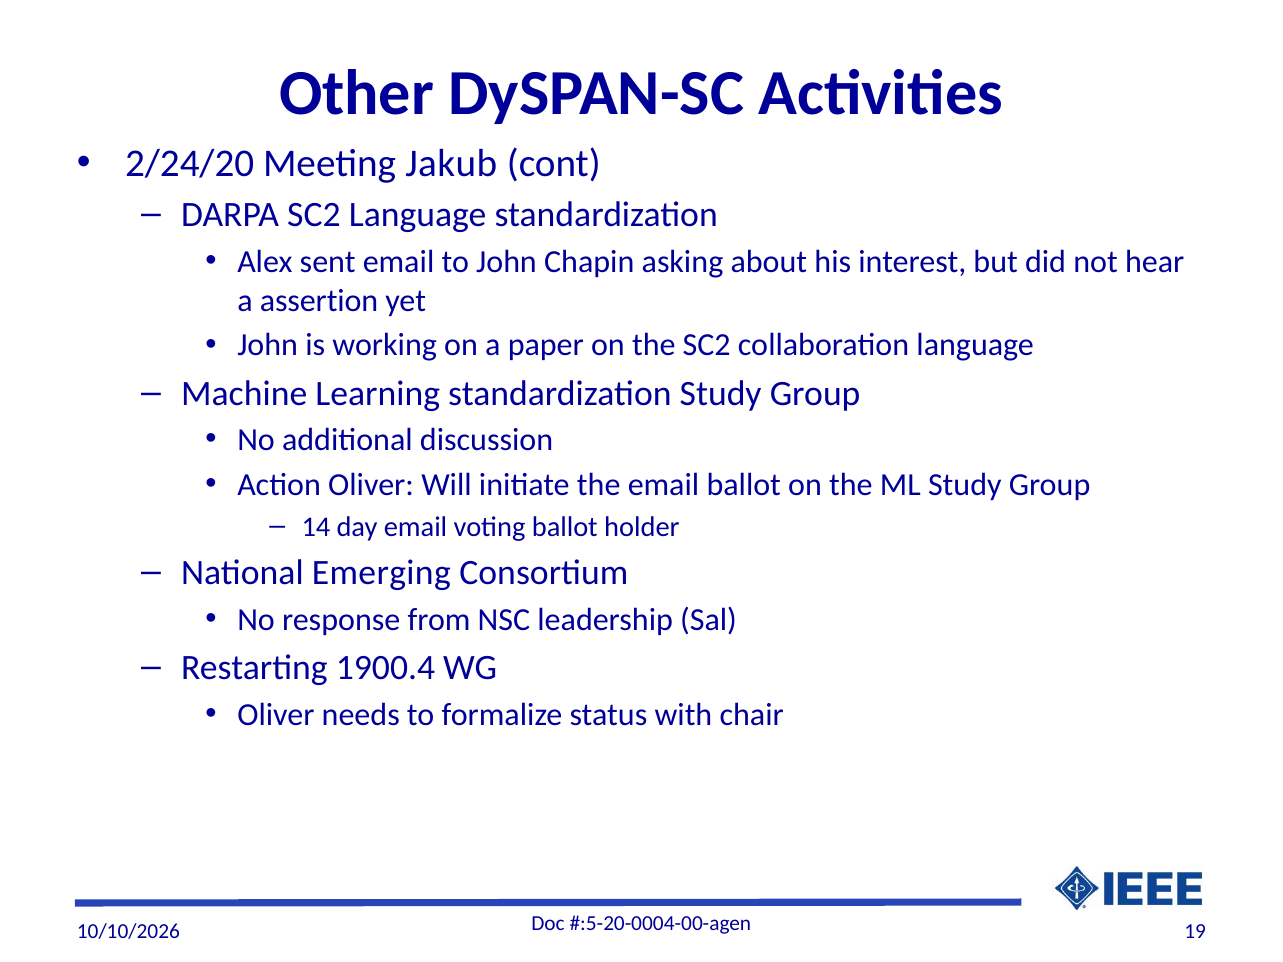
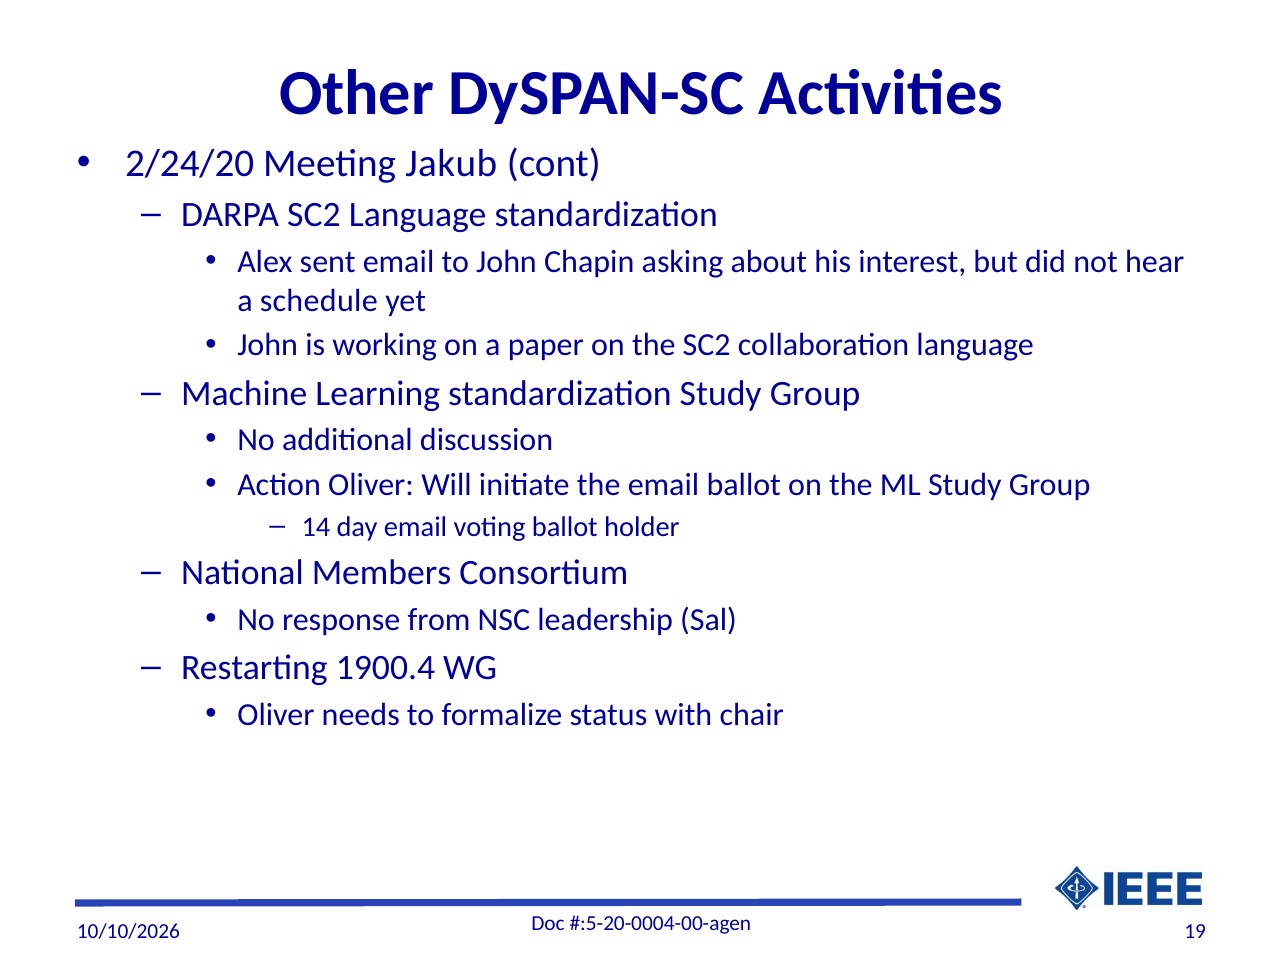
assertion: assertion -> schedule
Emerging: Emerging -> Members
